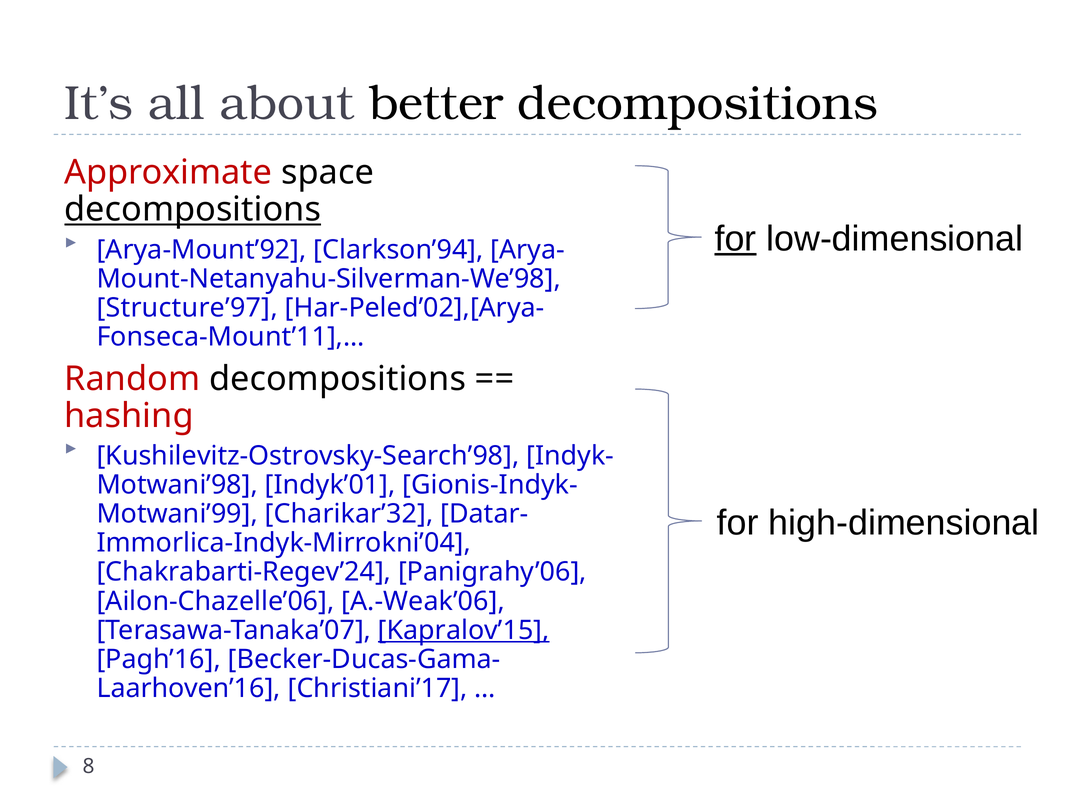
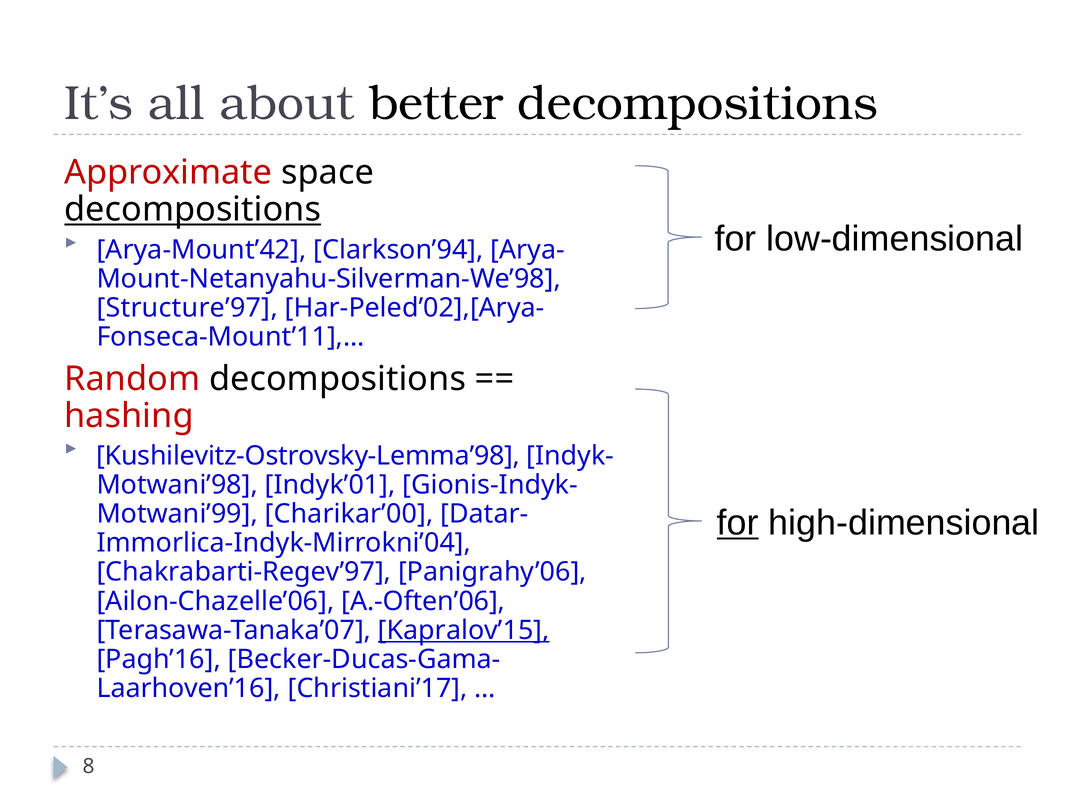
for at (736, 239) underline: present -> none
Arya-Mount’92: Arya-Mount’92 -> Arya-Mount’42
Kushilevitz-Ostrovsky-Search’98: Kushilevitz-Ostrovsky-Search’98 -> Kushilevitz-Ostrovsky-Lemma’98
for at (738, 523) underline: none -> present
Charikar’32: Charikar’32 -> Charikar’00
Chakrabarti-Regev’24: Chakrabarti-Regev’24 -> Chakrabarti-Regev’97
A.-Weak’06: A.-Weak’06 -> A.-Often’06
